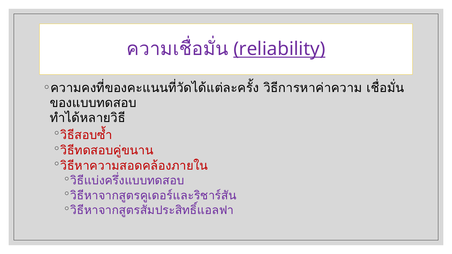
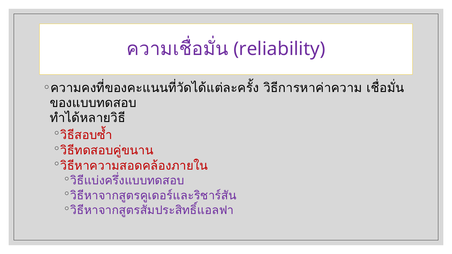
reliability underline: present -> none
